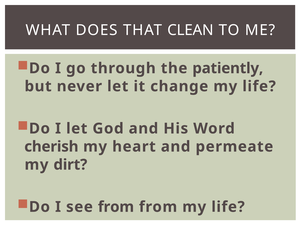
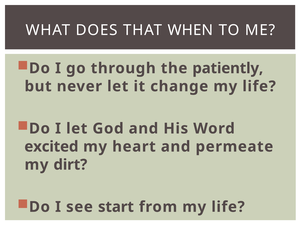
CLEAN: CLEAN -> WHEN
cherish: cherish -> excited
see from: from -> start
